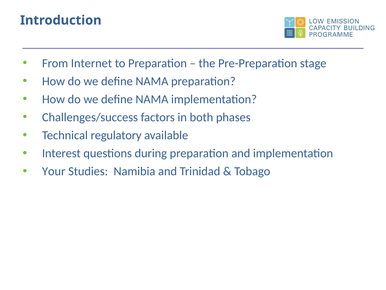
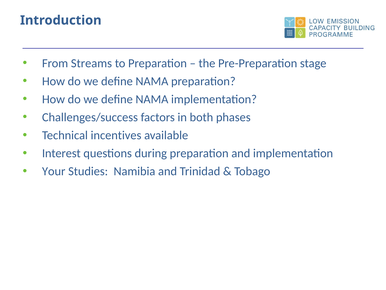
Internet: Internet -> Streams
regulatory: regulatory -> incentives
